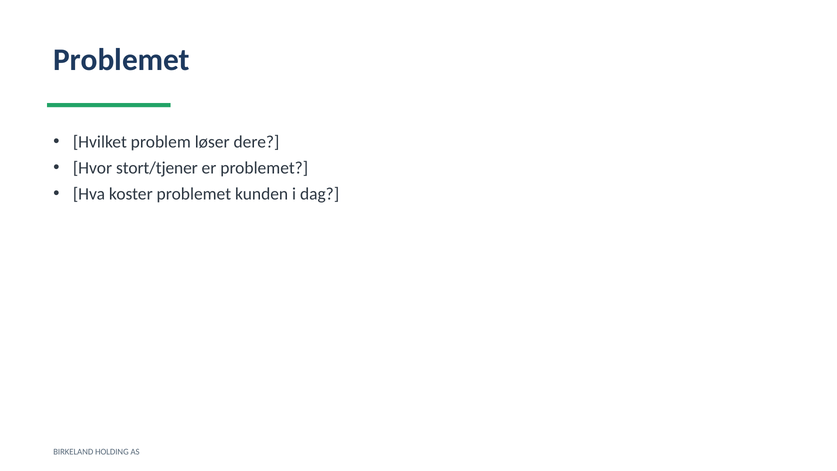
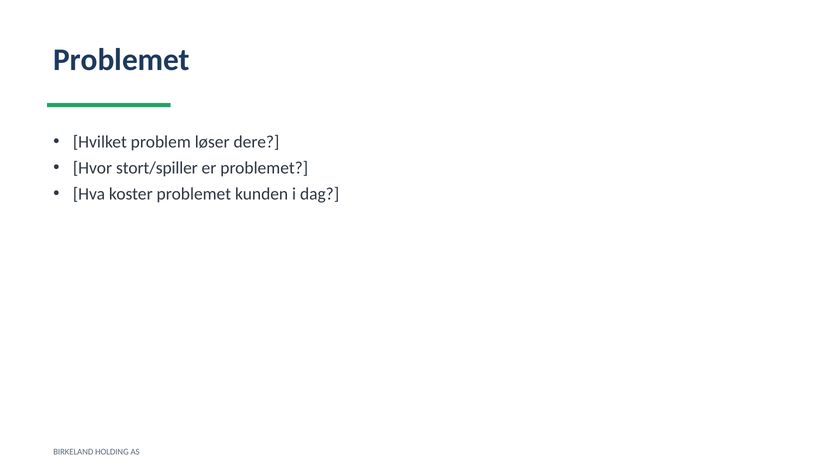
stort/tjener: stort/tjener -> stort/spiller
